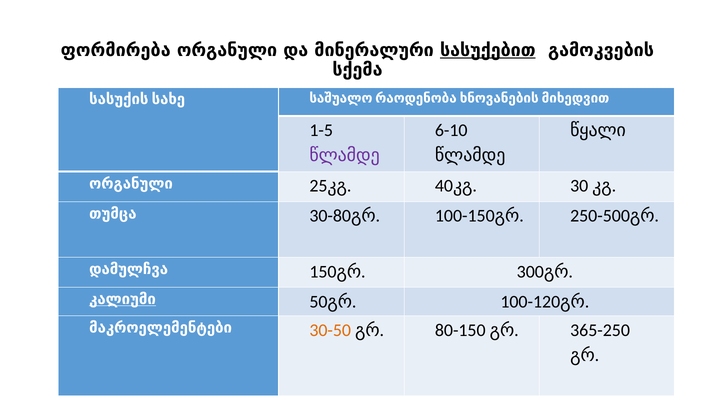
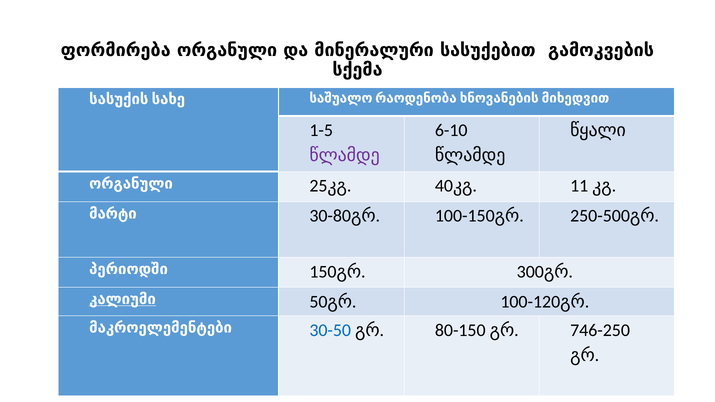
სასუქებით underline: present -> none
30: 30 -> 11
თუმცა: თუმცა -> მარტი
დამულჩვა: დამულჩვა -> პერიოდში
30-50 colour: orange -> blue
365-250: 365-250 -> 746-250
